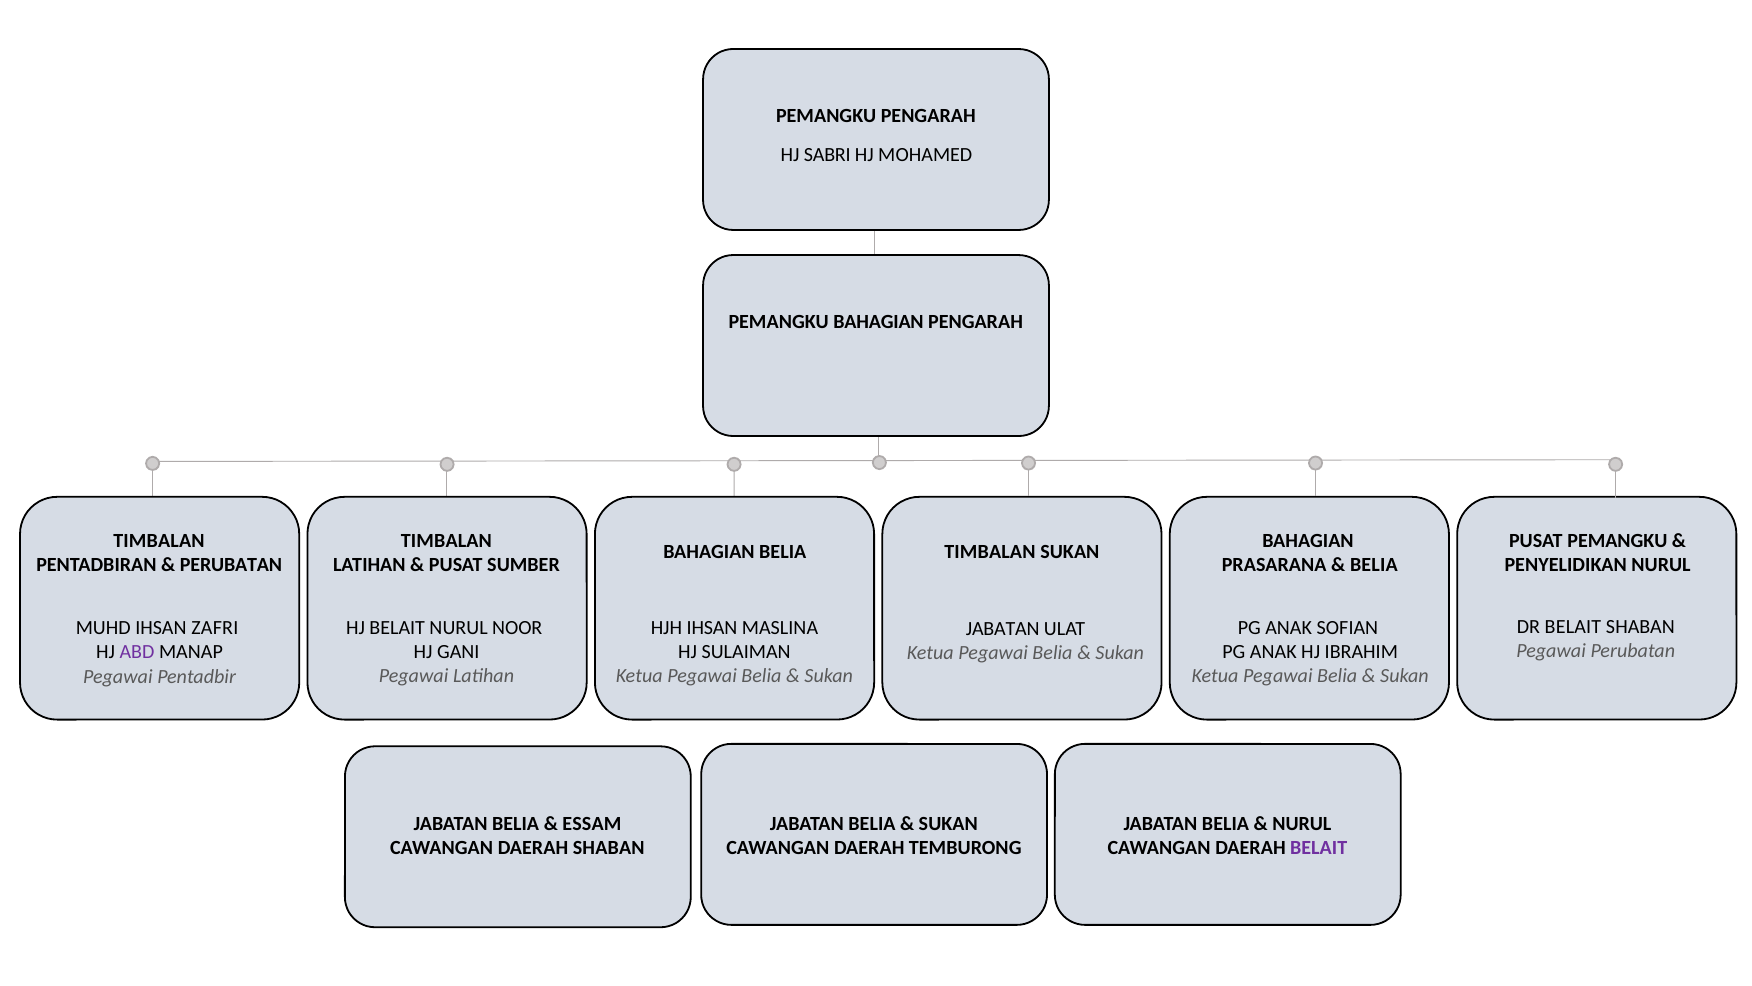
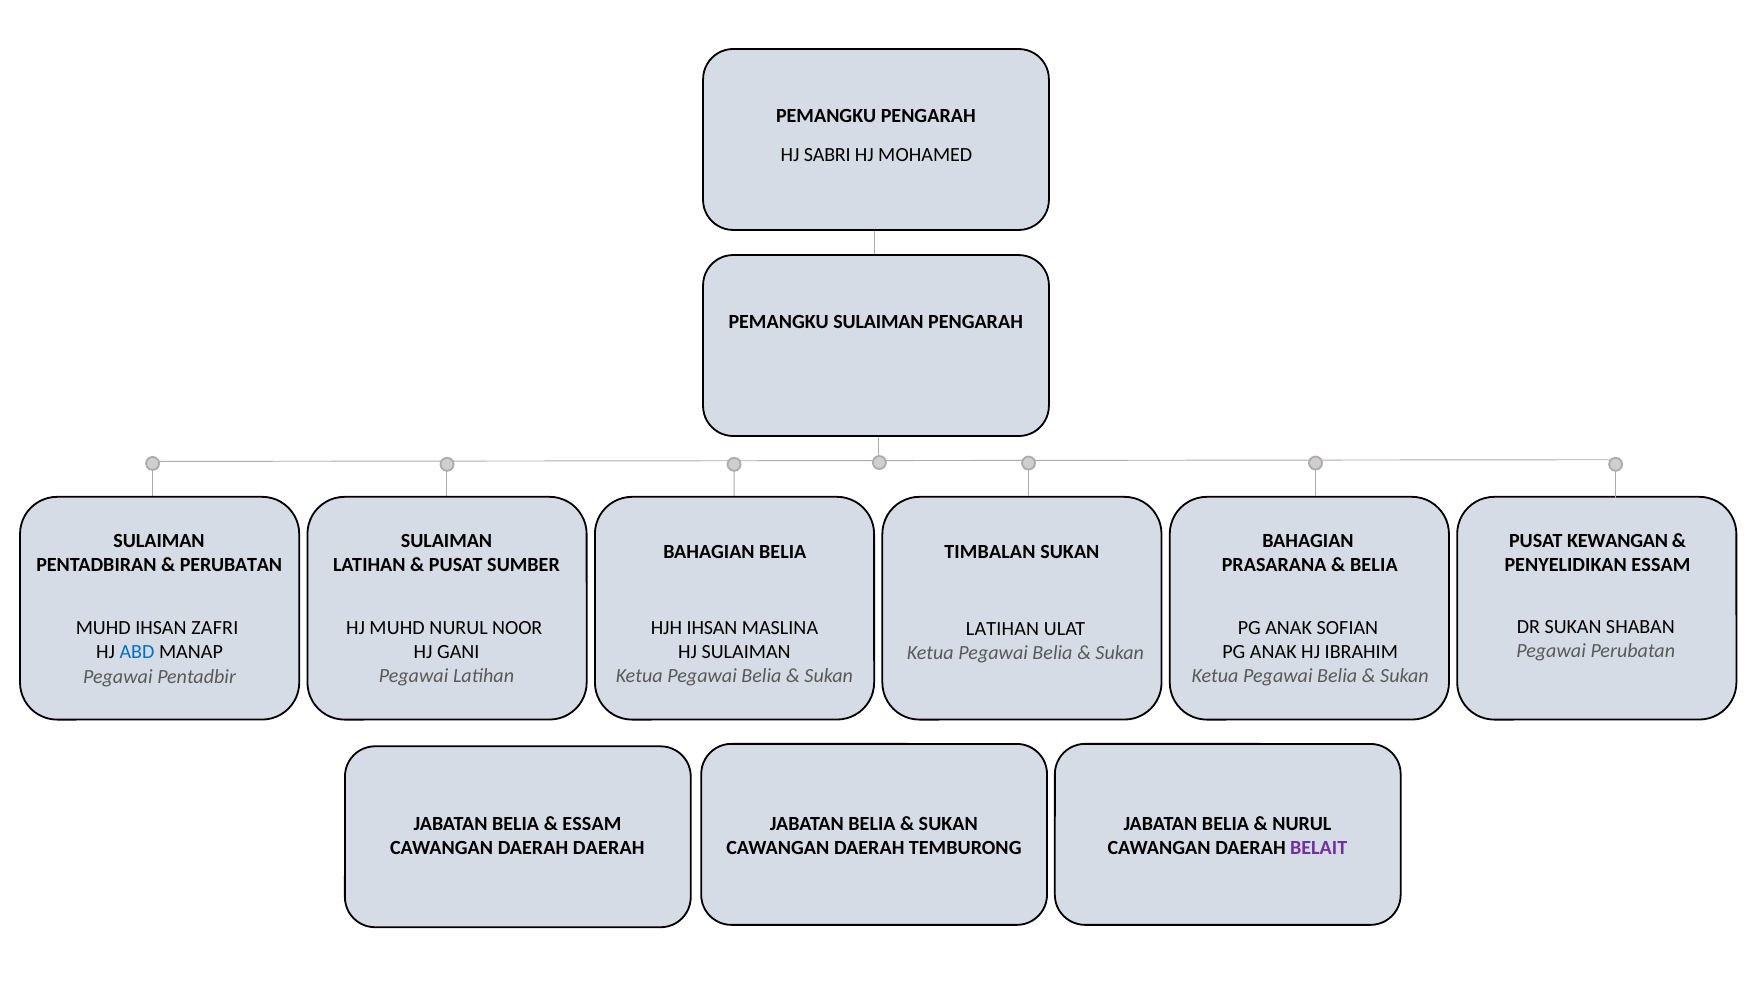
PEMANGKU BAHAGIAN: BAHAGIAN -> SULAIMAN
TIMBALAN at (159, 541): TIMBALAN -> SULAIMAN
TIMBALAN at (446, 541): TIMBALAN -> SULAIMAN
PUSAT PEMANGKU: PEMANGKU -> KEWANGAN
PENYELIDIKAN NURUL: NURUL -> ESSAM
DR BELAIT: BELAIT -> SUKAN
HJ BELAIT: BELAIT -> MUHD
JABATAN at (1003, 628): JABATAN -> LATIHAN
ABD colour: purple -> blue
DAERAH SHABAN: SHABAN -> DAERAH
